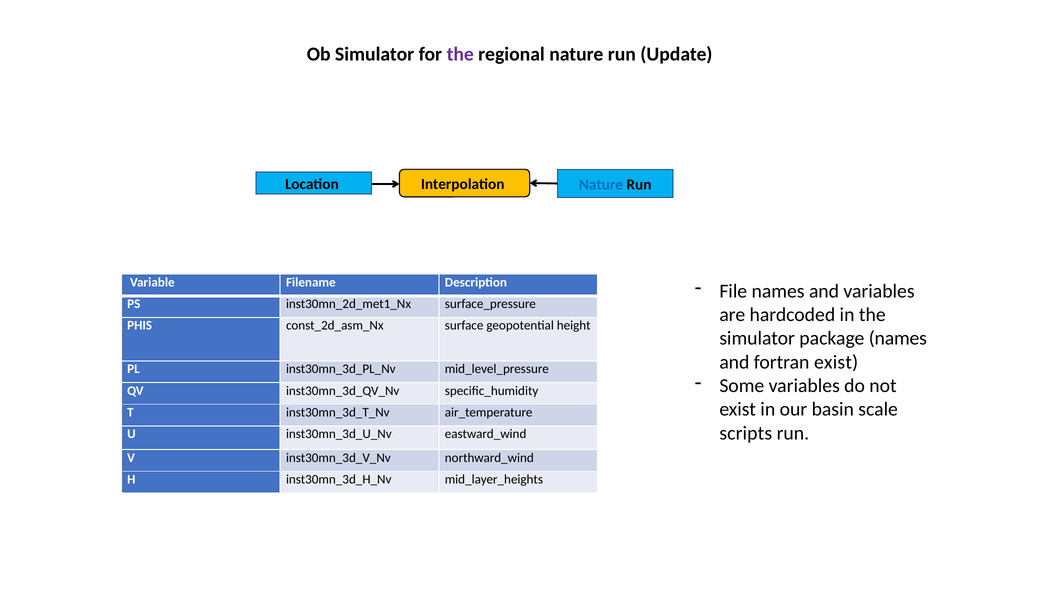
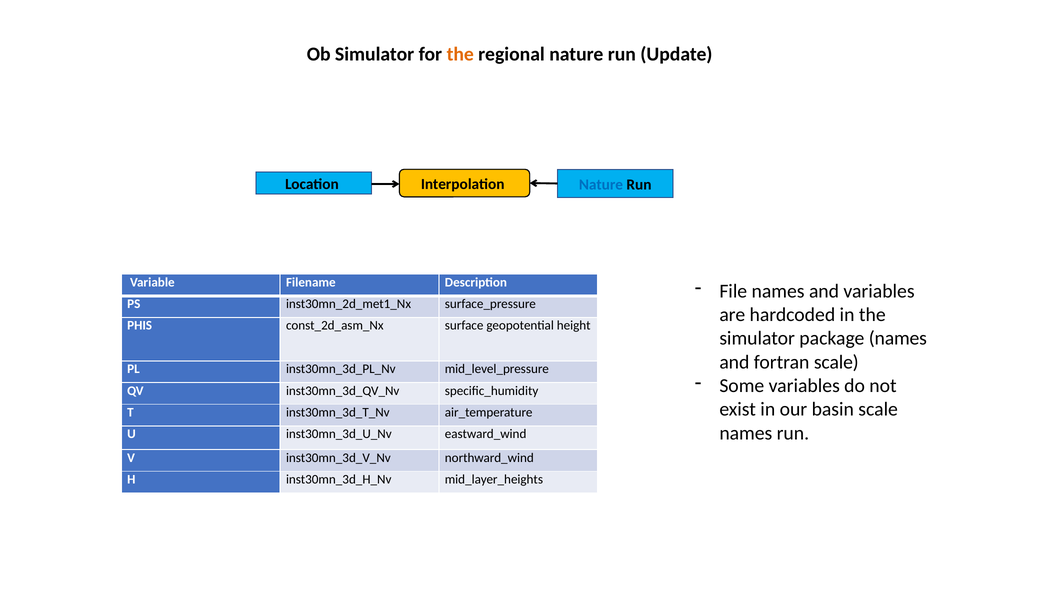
the at (460, 54) colour: purple -> orange
fortran exist: exist -> scale
scripts at (746, 433): scripts -> names
